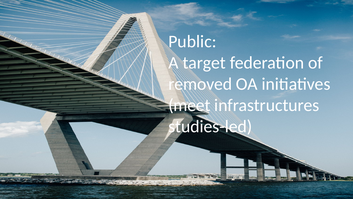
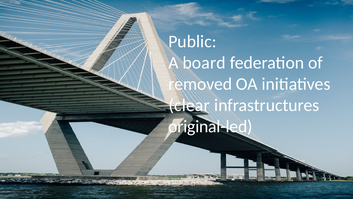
target: target -> board
meet: meet -> clear
studies-led: studies-led -> original-led
